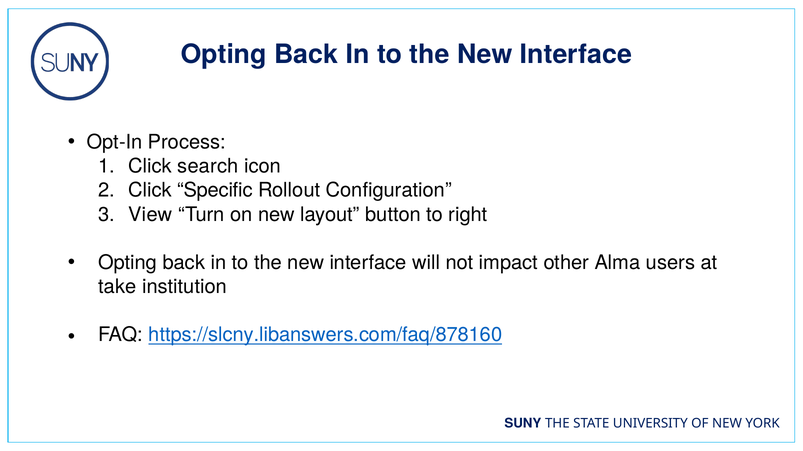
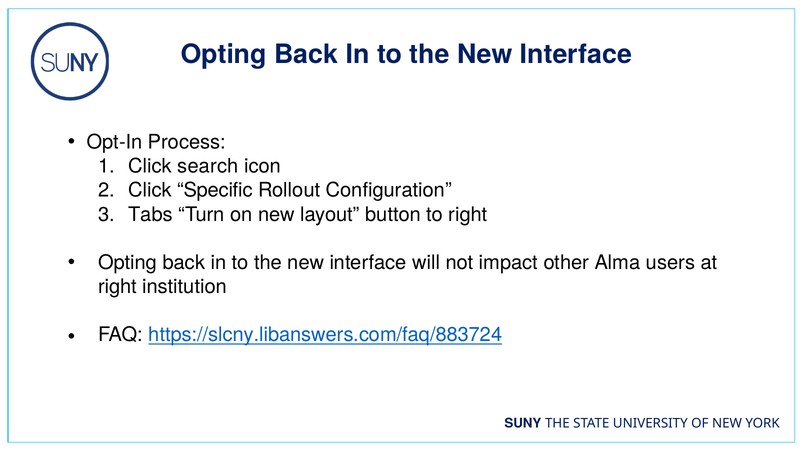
View: View -> Tabs
take at (117, 287): take -> right
https://slcny.libanswers.com/faq/878160: https://slcny.libanswers.com/faq/878160 -> https://slcny.libanswers.com/faq/883724
